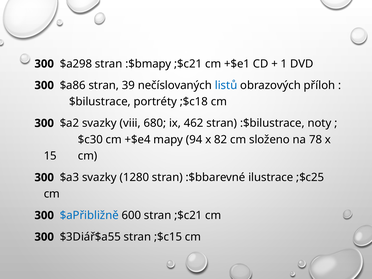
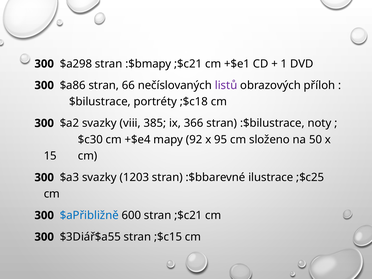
39: 39 -> 66
listů colour: blue -> purple
680: 680 -> 385
462: 462 -> 366
94: 94 -> 92
82: 82 -> 95
78: 78 -> 50
1280: 1280 -> 1203
